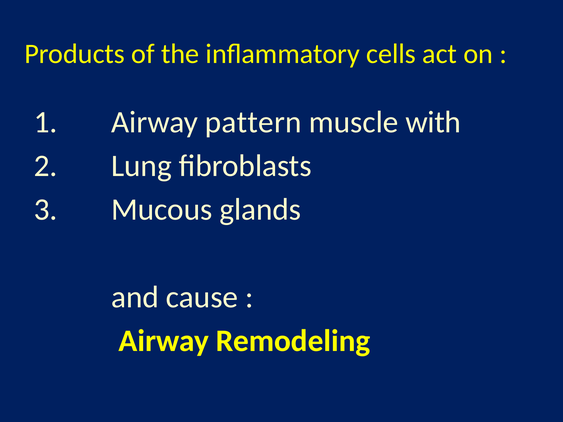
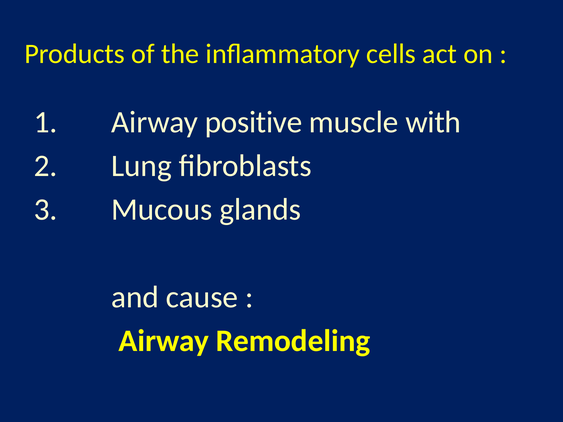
pattern: pattern -> positive
